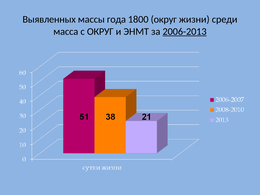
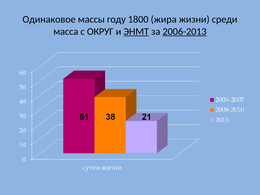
Выявленных: Выявленных -> Одинаковое
года: года -> году
1800 округ: округ -> жира
ЭНМТ underline: none -> present
